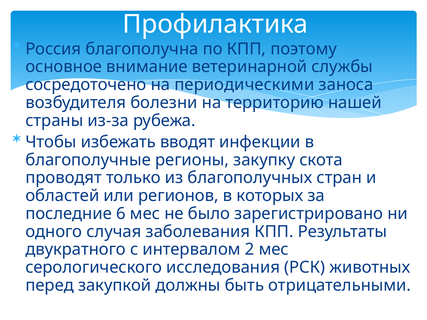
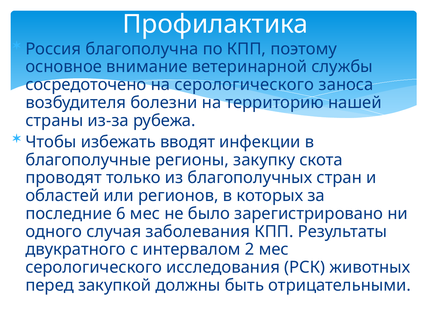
на периодическими: периодическими -> серологического
